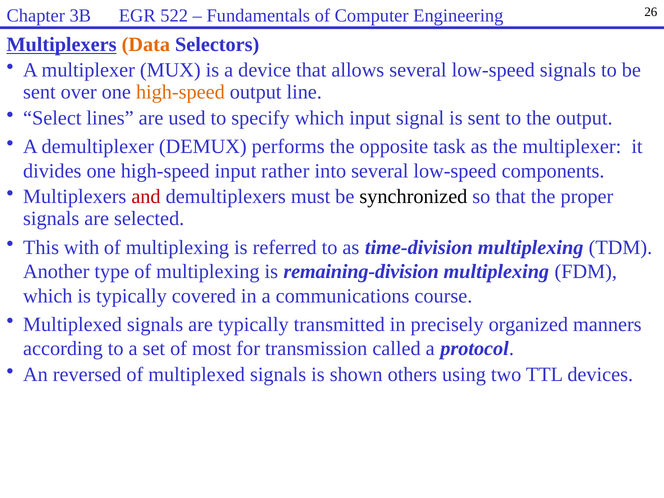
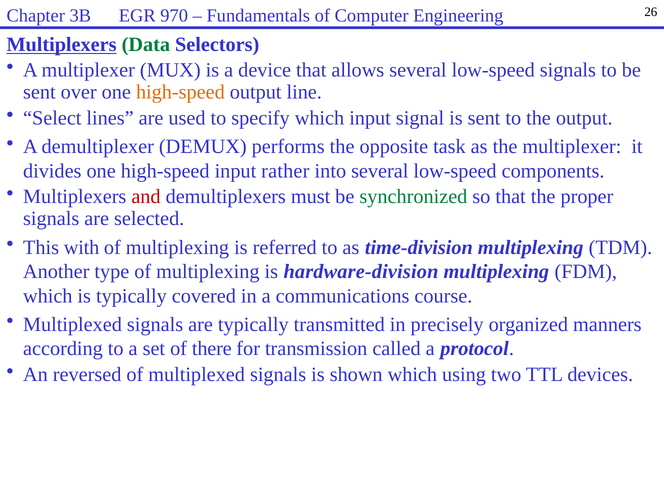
522: 522 -> 970
Data colour: orange -> green
synchronized colour: black -> green
remaining-division: remaining-division -> hardware-division
most: most -> there
shown others: others -> which
